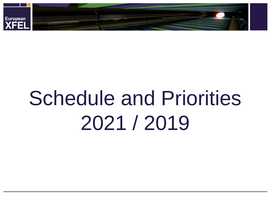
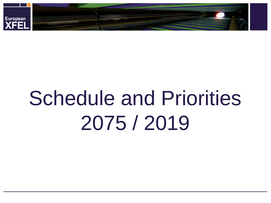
2021: 2021 -> 2075
